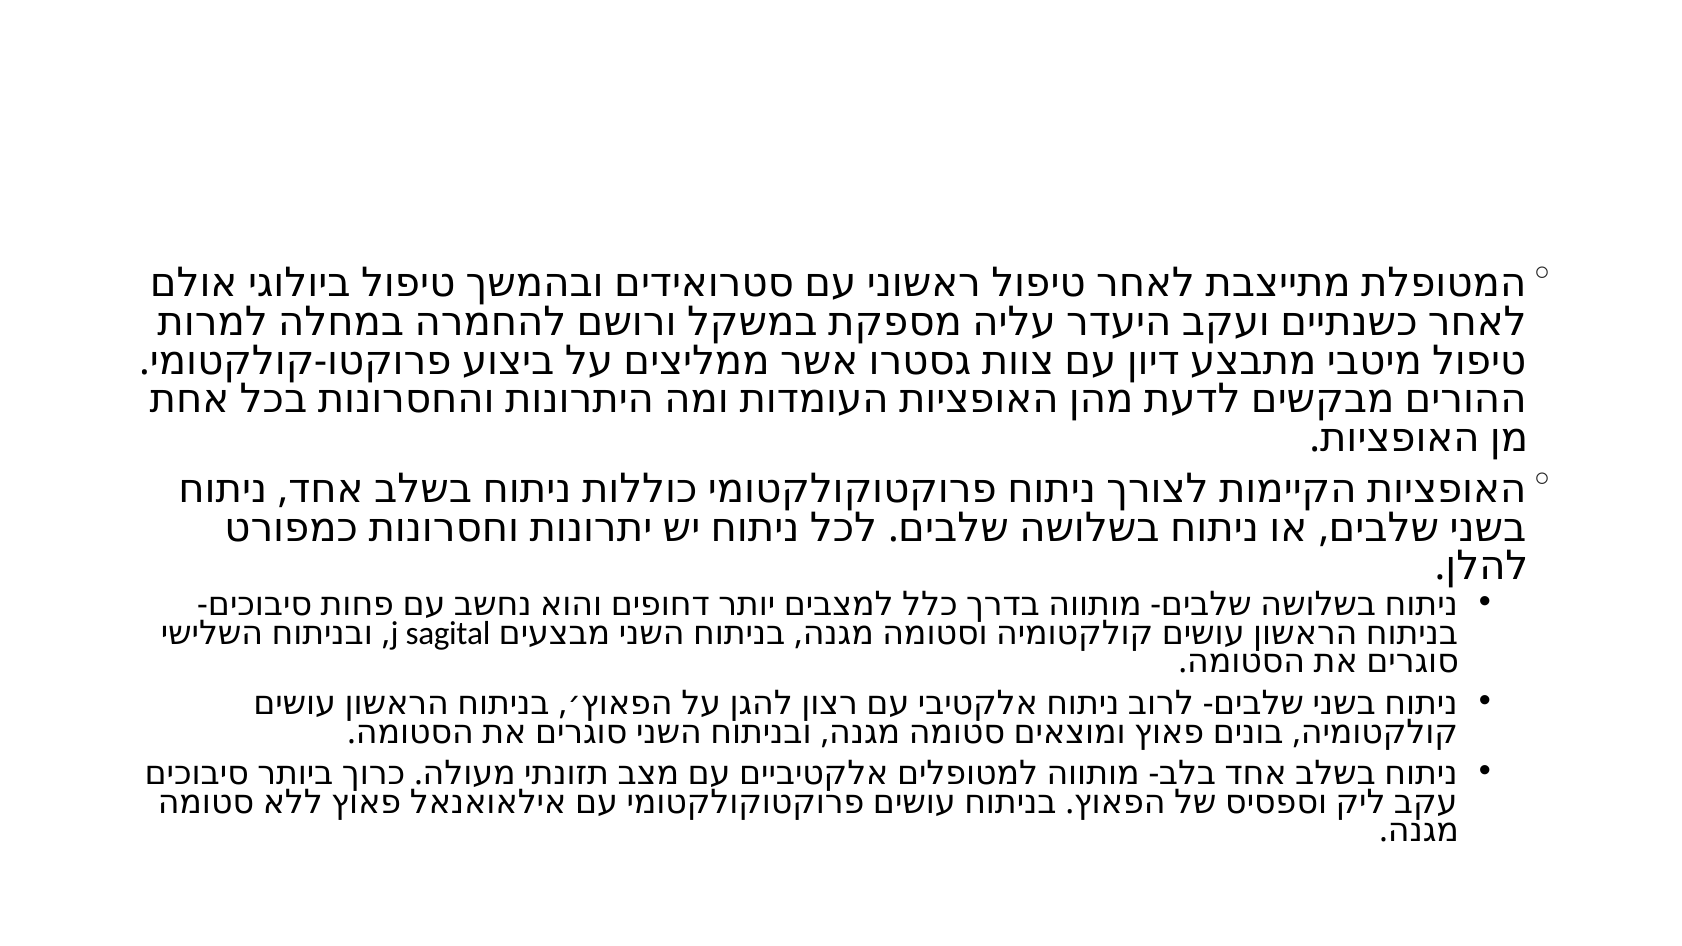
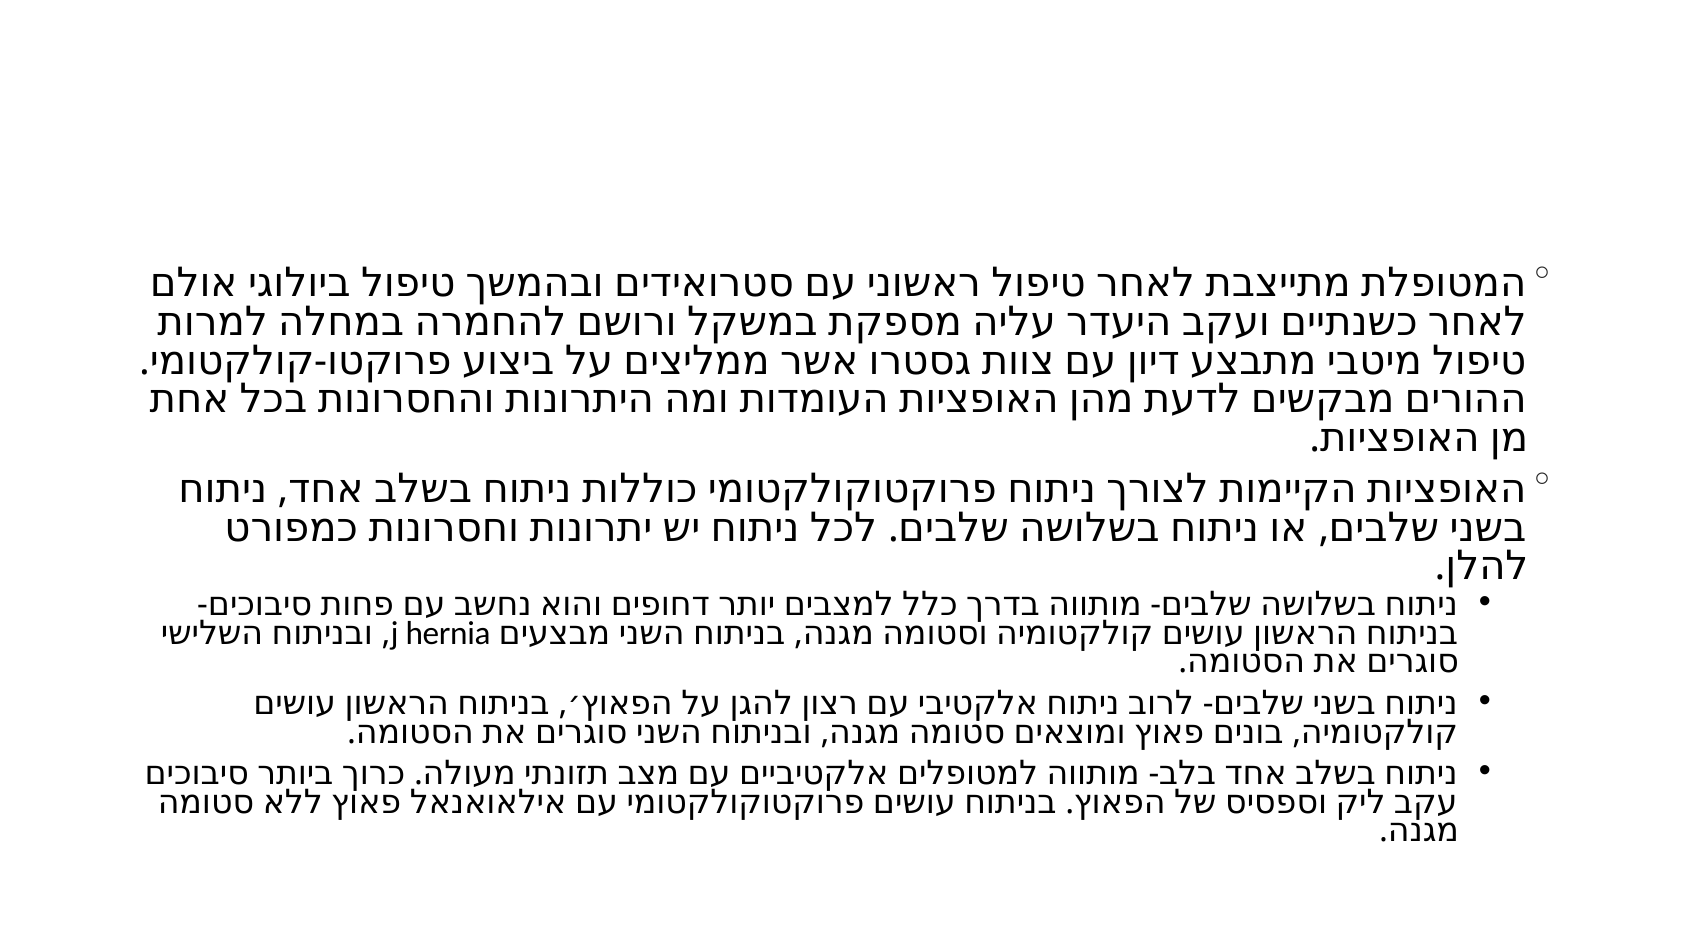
sagital: sagital -> hernia
